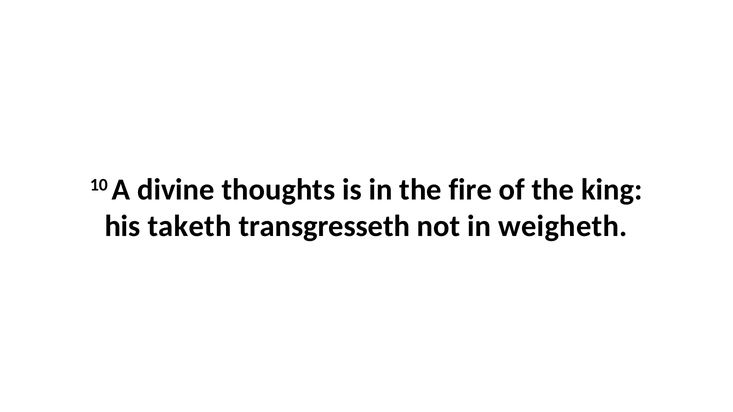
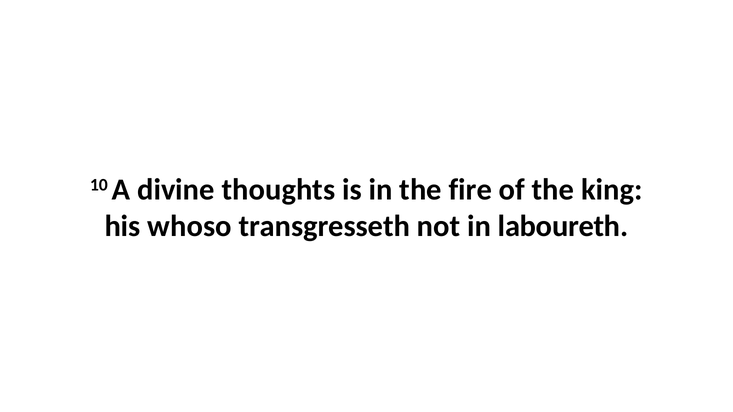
taketh: taketh -> whoso
weigheth: weigheth -> laboureth
